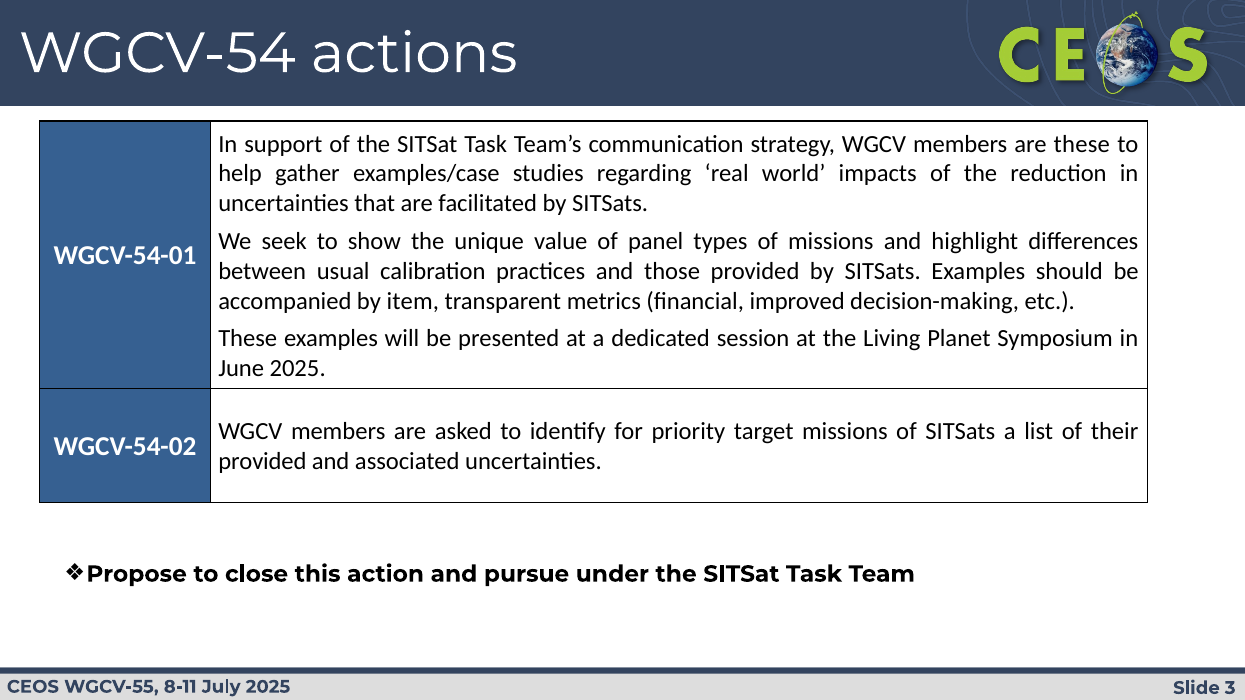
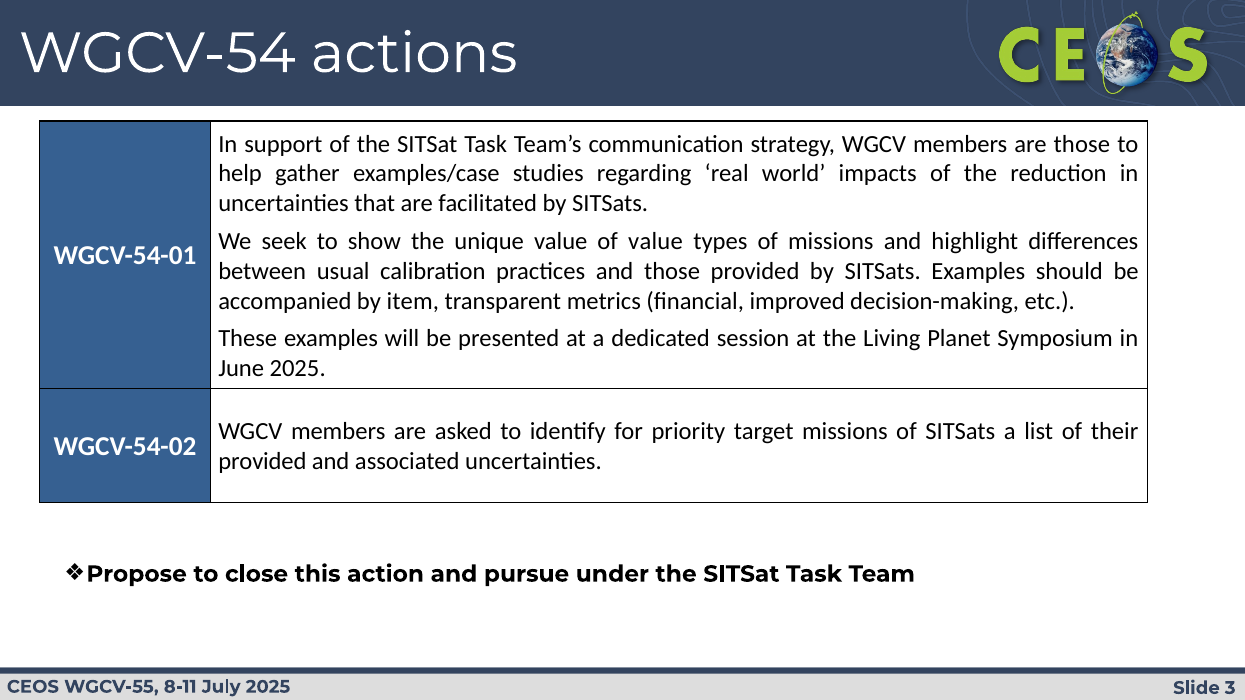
are these: these -> those
of panel: panel -> value
